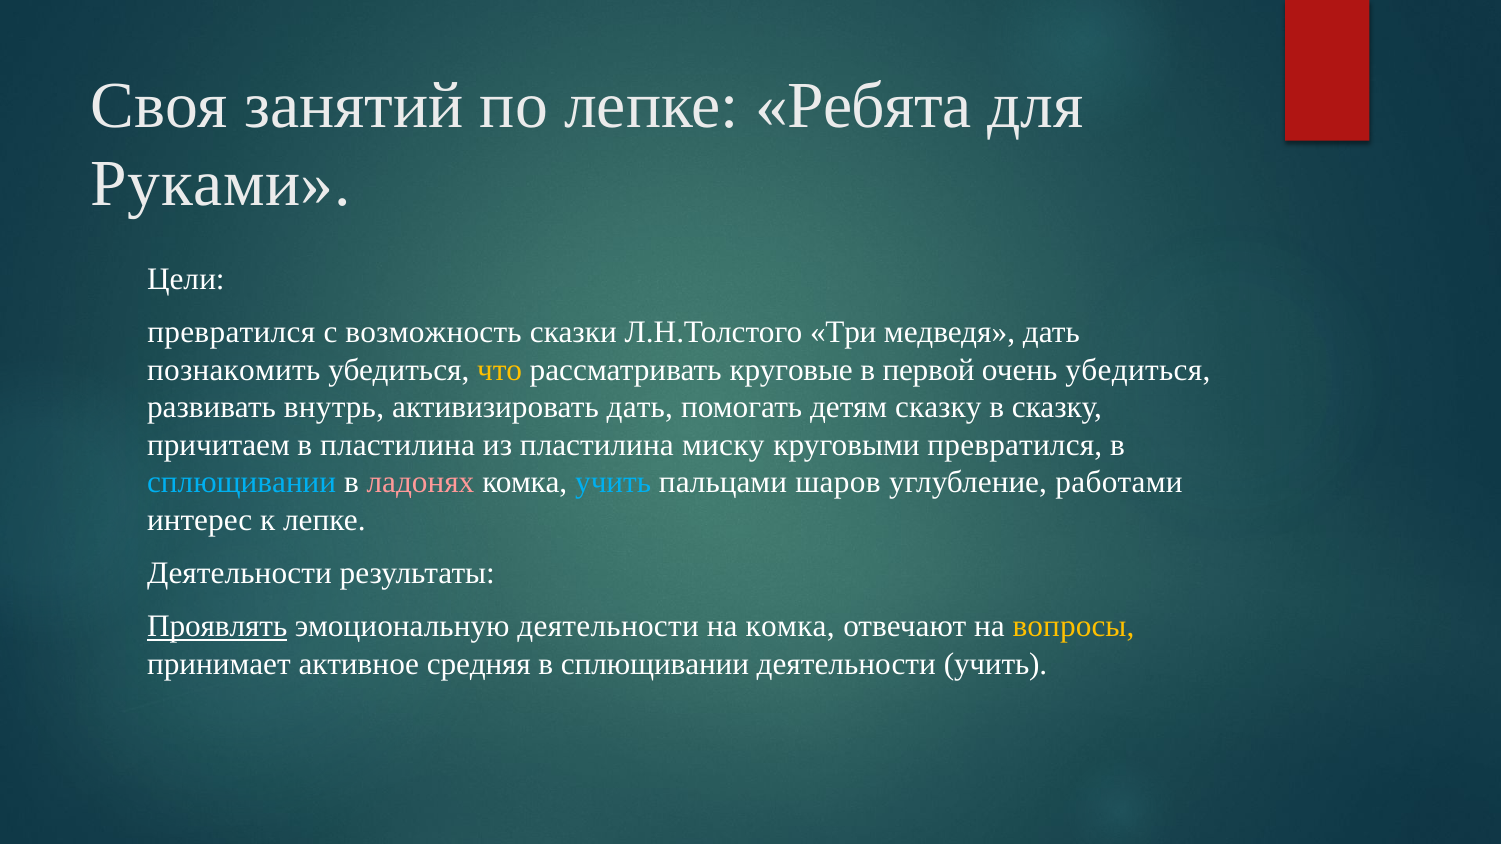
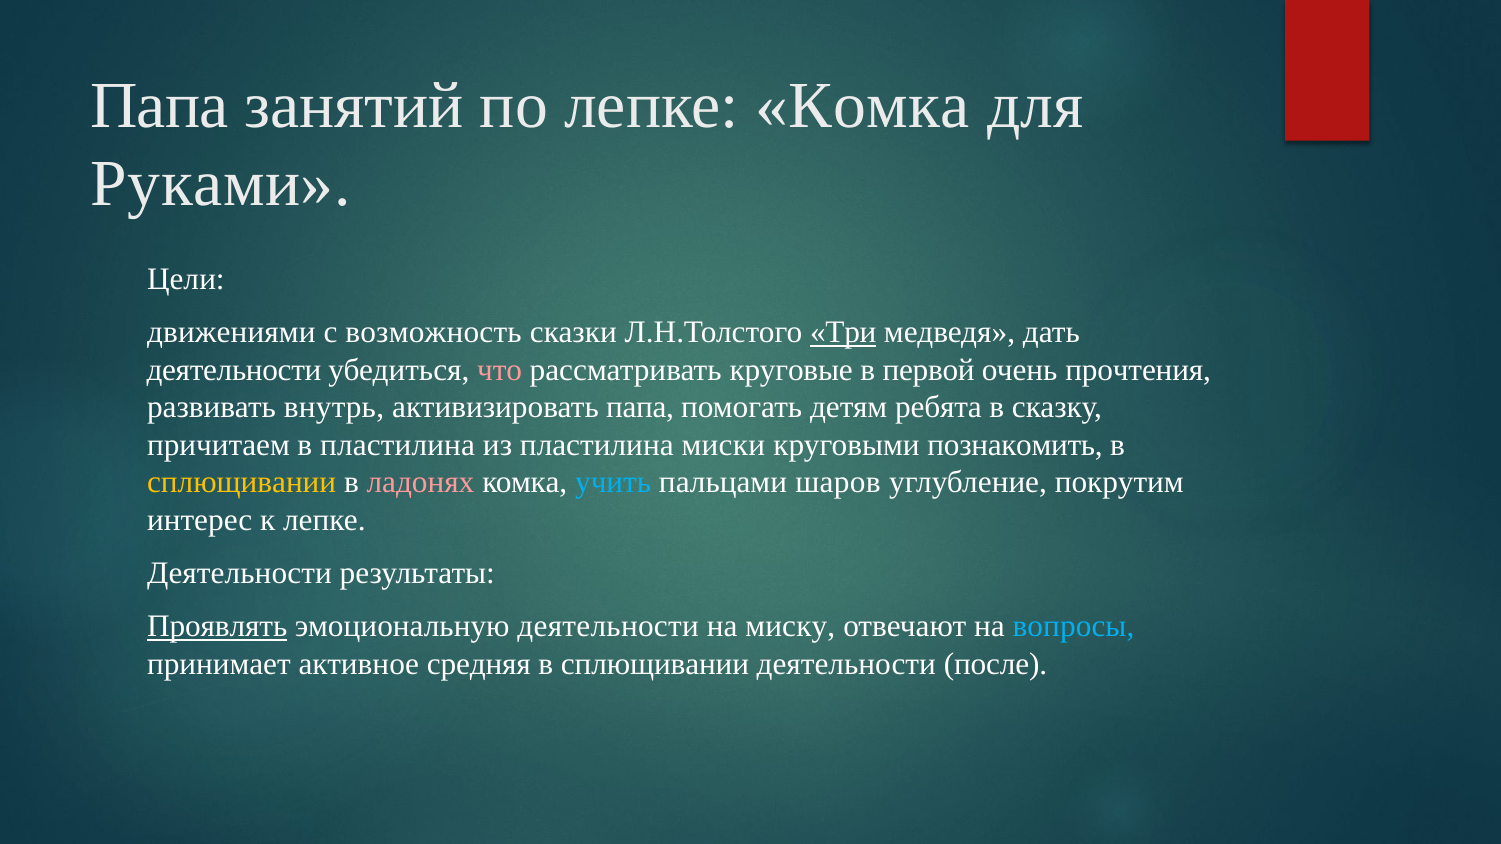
Своя at (159, 105): Своя -> Папа
лепке Ребята: Ребята -> Комка
превратился at (231, 333): превратился -> движениями
Три underline: none -> present
познакомить at (234, 370): познакомить -> деятельности
что colour: yellow -> pink
очень убедиться: убедиться -> прочтения
активизировать дать: дать -> папа
детям сказку: сказку -> ребята
миску: миску -> миски
круговыми превратился: превратился -> познакомить
сплющивании at (242, 483) colour: light blue -> yellow
работами: работами -> покрутим
на комка: комка -> миску
вопросы colour: yellow -> light blue
деятельности учить: учить -> после
